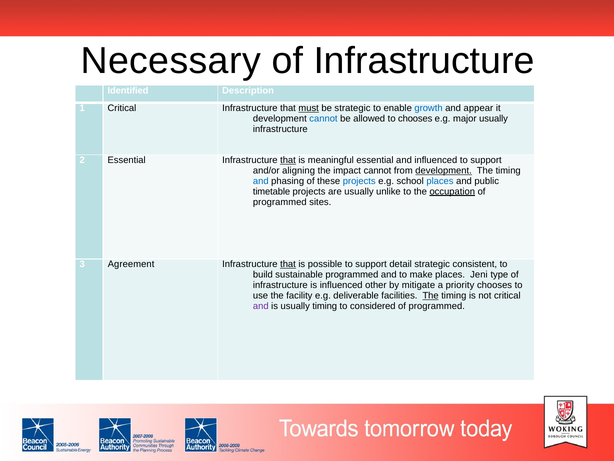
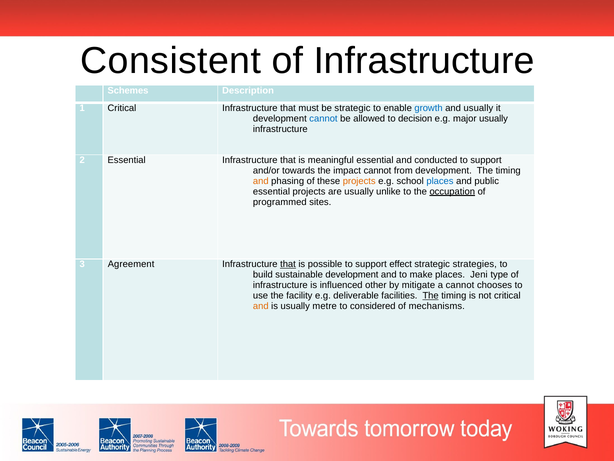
Necessary: Necessary -> Consistent
Identified: Identified -> Schemes
must underline: present -> none
and appear: appear -> usually
to chooses: chooses -> decision
that at (288, 160) underline: present -> none
and influenced: influenced -> conducted
aligning: aligning -> towards
development at (444, 170) underline: present -> none
and at (261, 181) colour: blue -> orange
projects at (359, 181) colour: blue -> orange
timetable at (272, 191): timetable -> essential
detail: detail -> effect
consistent: consistent -> strategies
sustainable programmed: programmed -> development
a priority: priority -> cannot
and at (261, 306) colour: purple -> orange
usually timing: timing -> metre
programmed at (437, 306): programmed -> mechanisms
